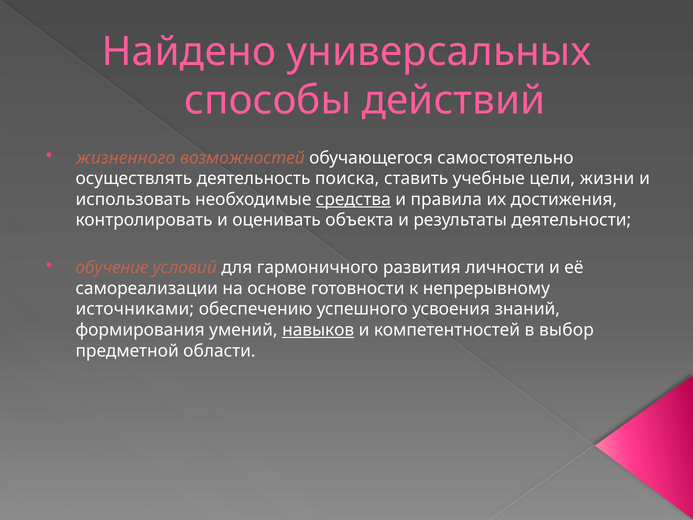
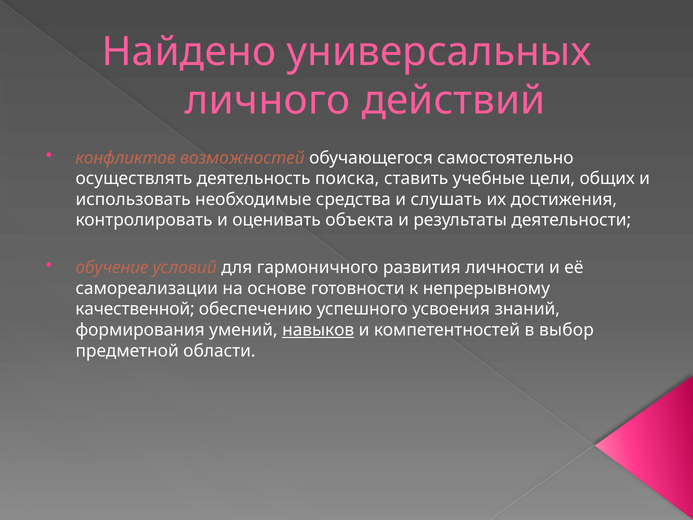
способы: способы -> личного
жизненного: жизненного -> конфликтов
жизни: жизни -> общих
средства underline: present -> none
правила: правила -> слушать
источниками: источниками -> качественной
